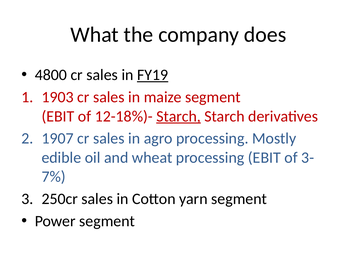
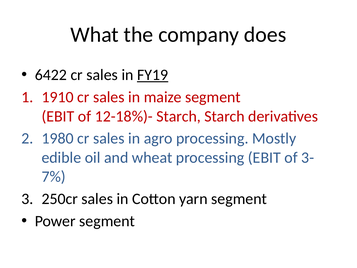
4800: 4800 -> 6422
1903: 1903 -> 1910
Starch at (179, 116) underline: present -> none
1907: 1907 -> 1980
